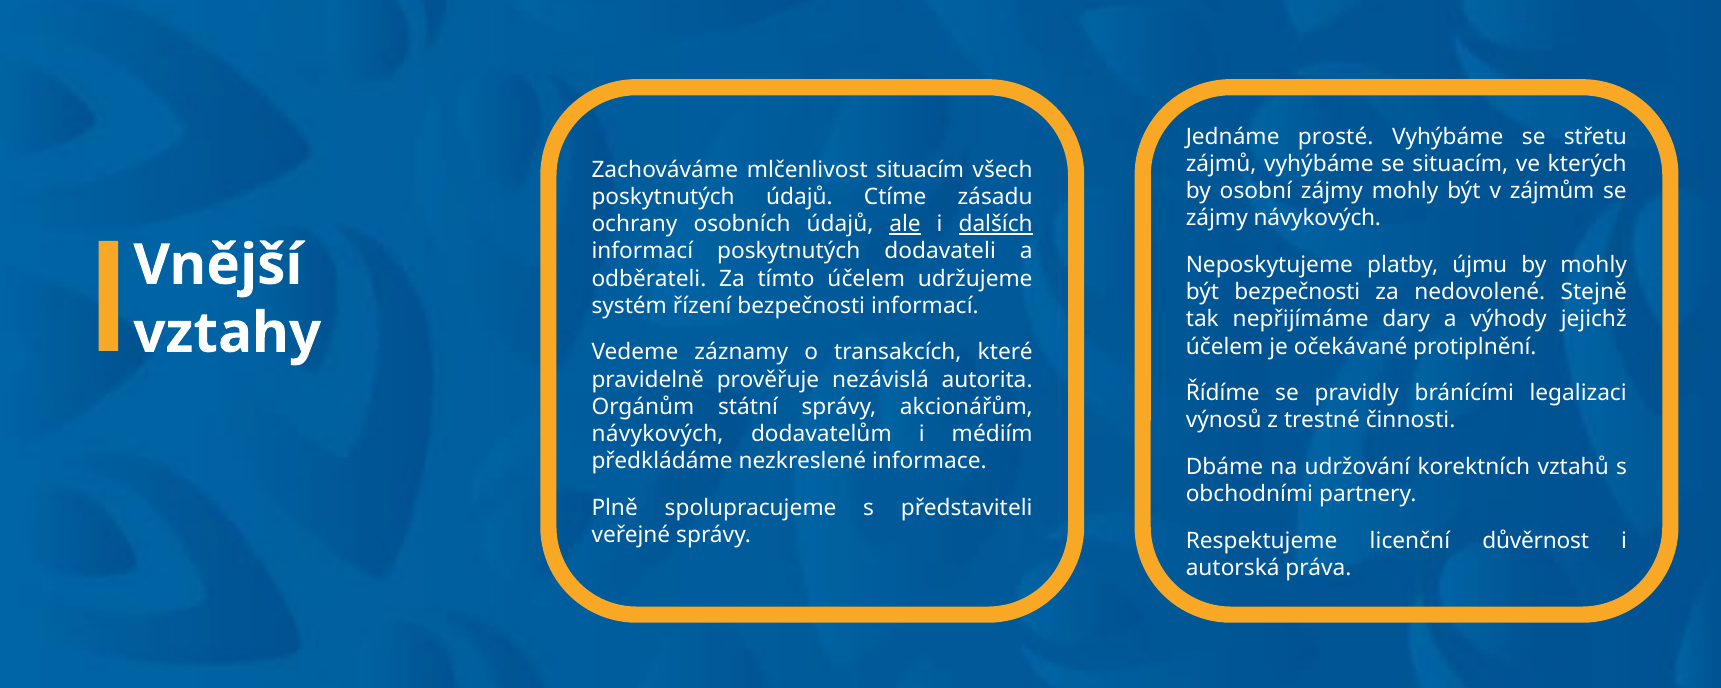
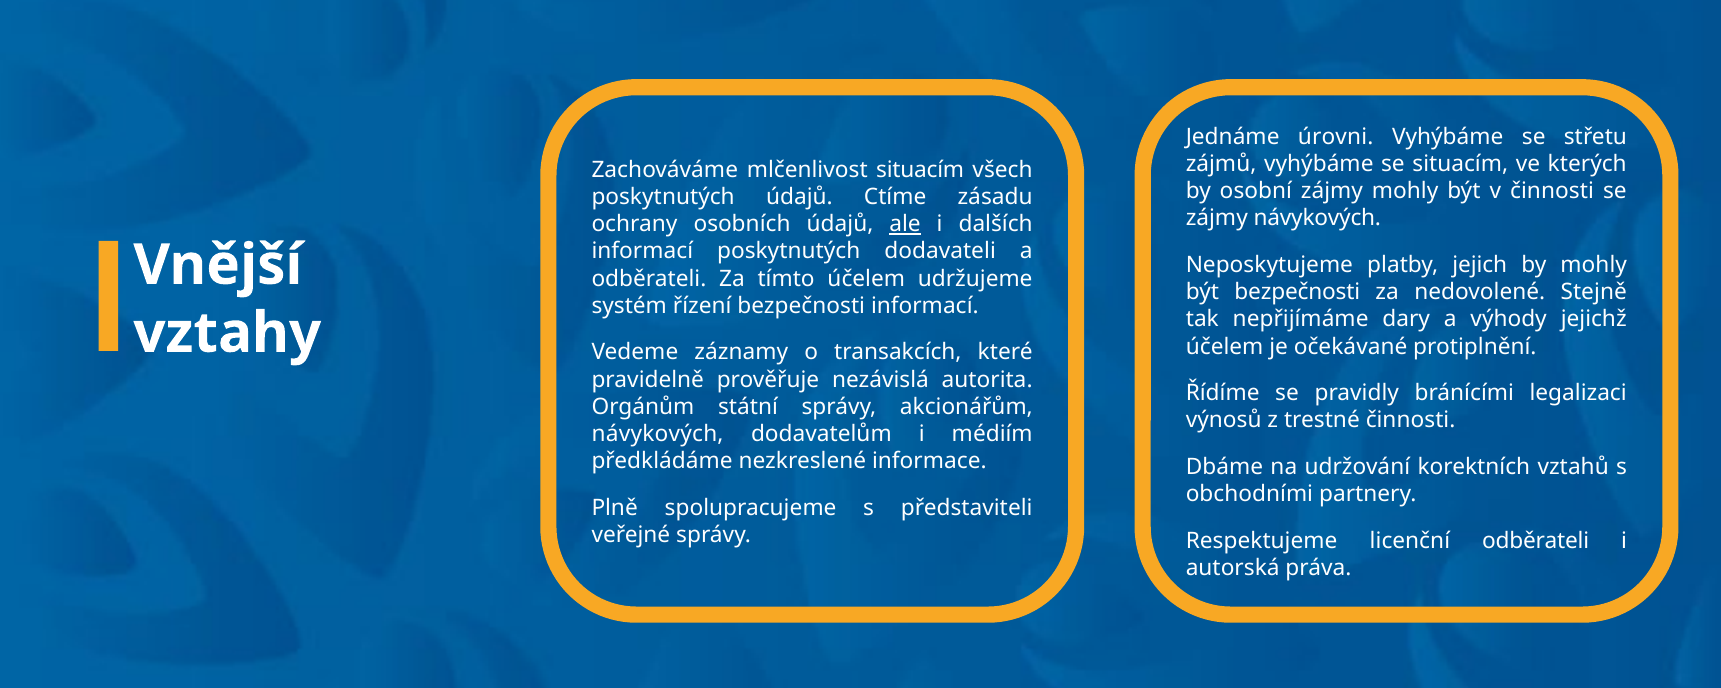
prosté: prosté -> úrovni
v zájmům: zájmům -> činnosti
dalších underline: present -> none
újmu: újmu -> jejich
licenční důvěrnost: důvěrnost -> odběrateli
